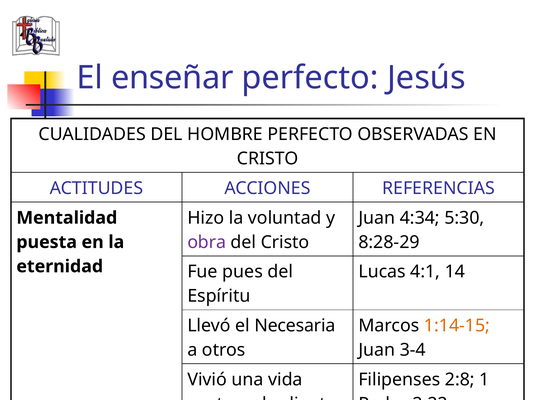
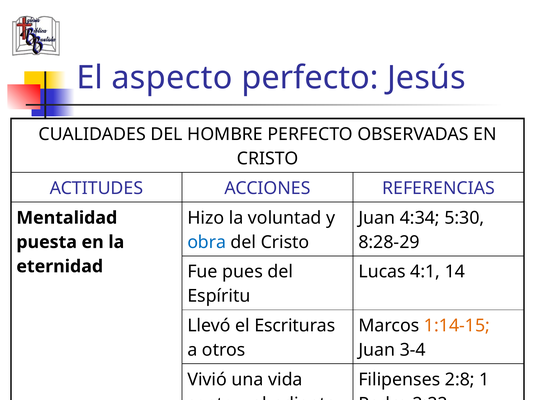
enseñar: enseñar -> aspecto
obra colour: purple -> blue
Necesaria: Necesaria -> Escrituras
